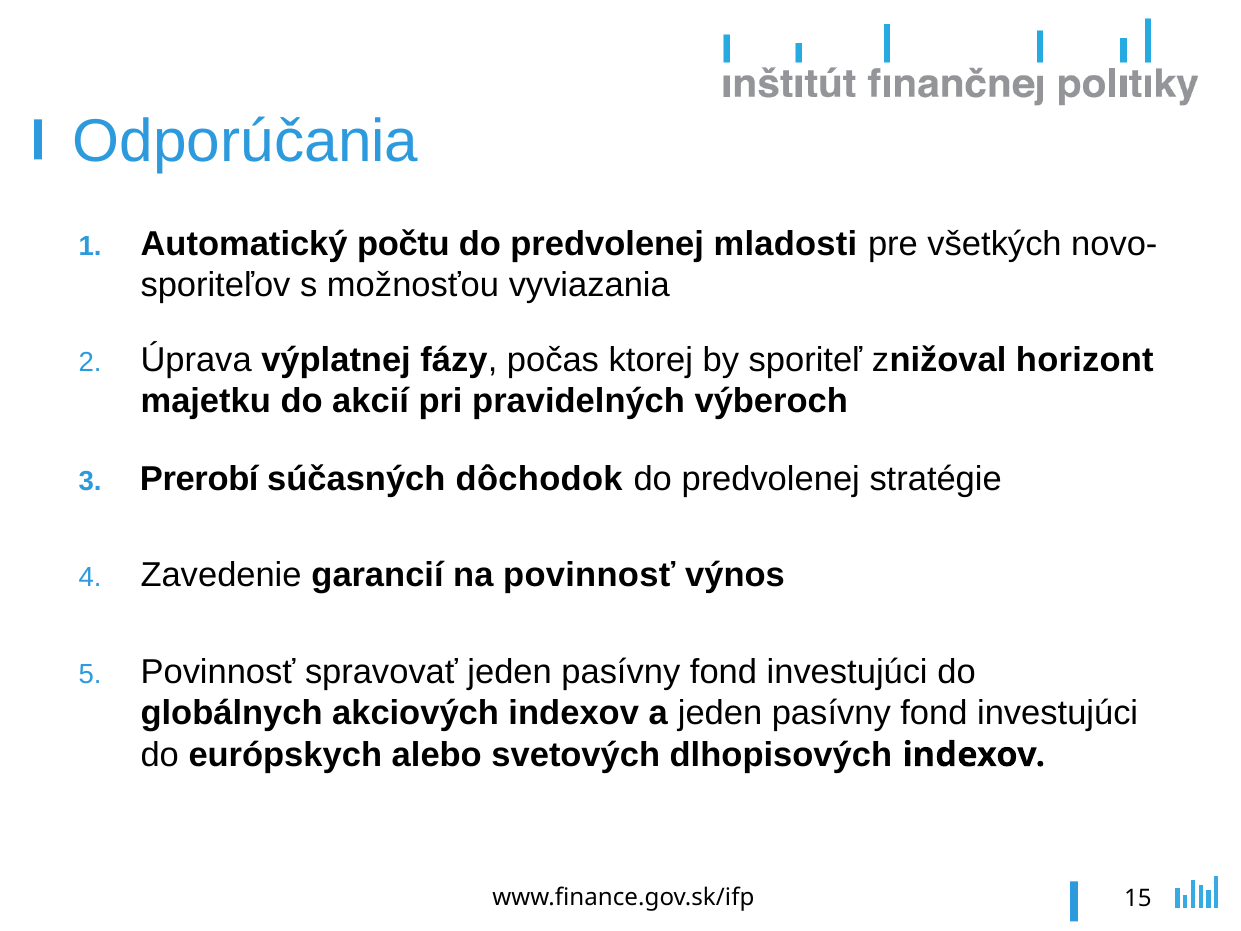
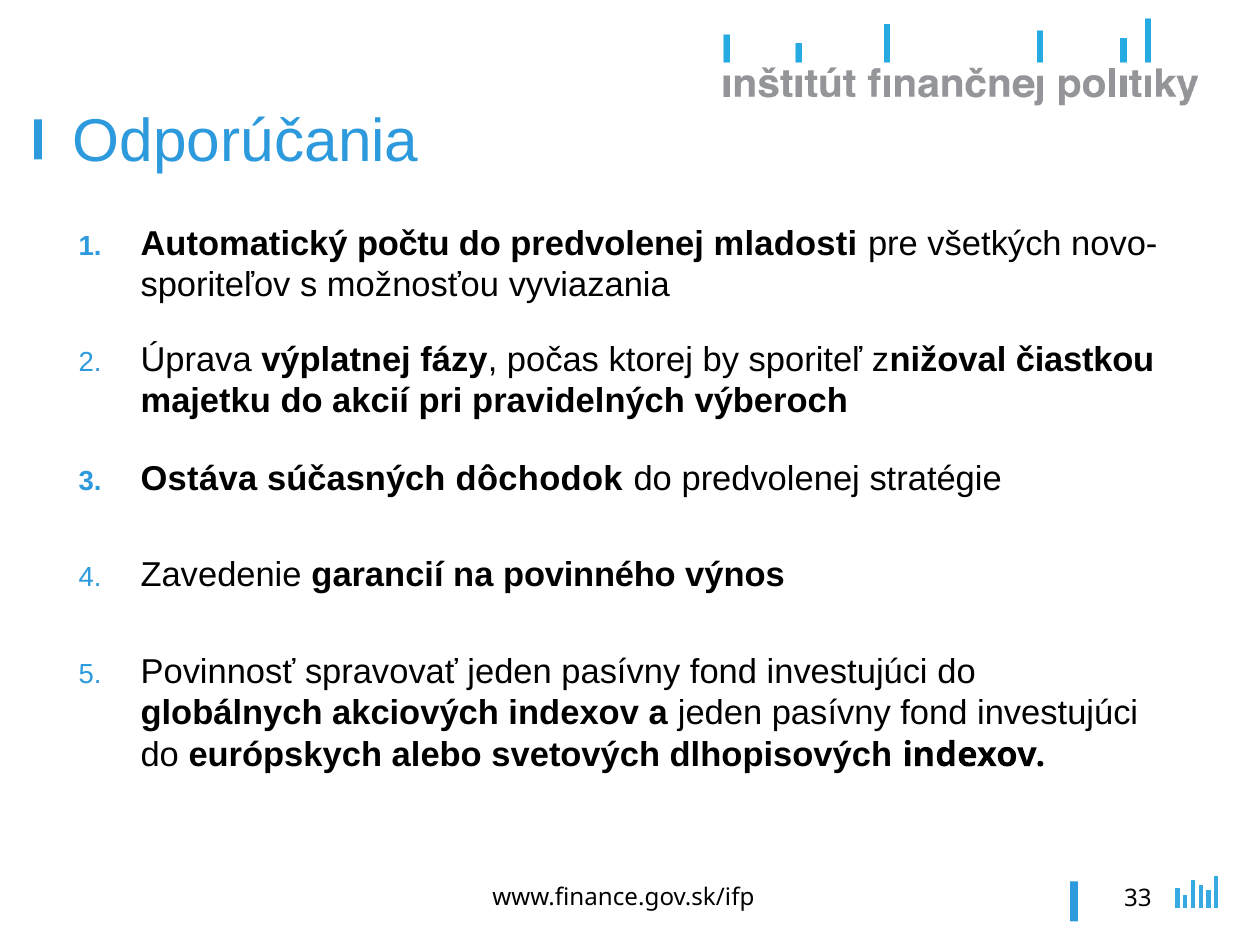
horizont: horizont -> čiastkou
Prerobí: Prerobí -> Ostáva
na povinnosť: povinnosť -> povinného
15: 15 -> 33
